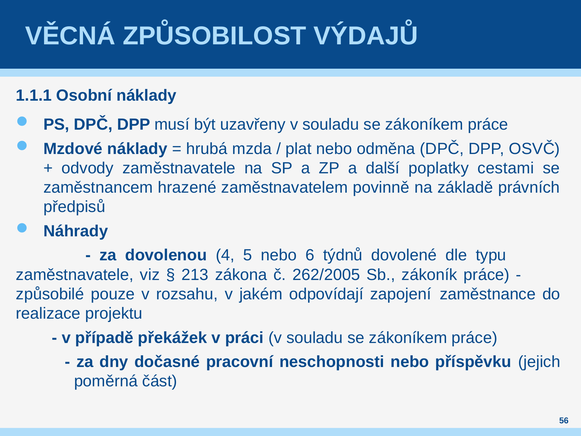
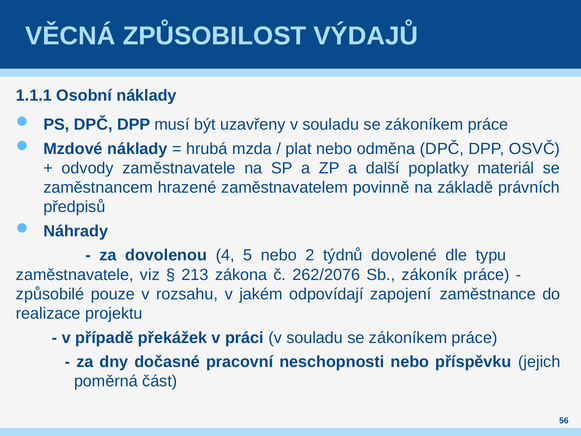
cestami: cestami -> materiál
6: 6 -> 2
262/2005: 262/2005 -> 262/2076
